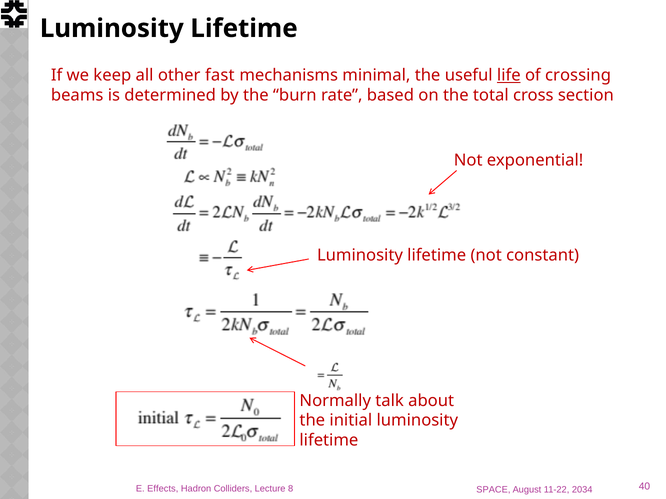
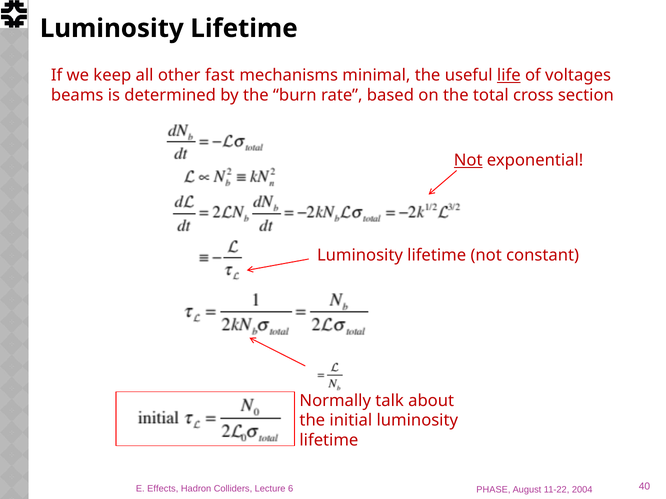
crossing: crossing -> voltages
Not at (468, 161) underline: none -> present
8: 8 -> 6
SPACE: SPACE -> PHASE
2034: 2034 -> 2004
